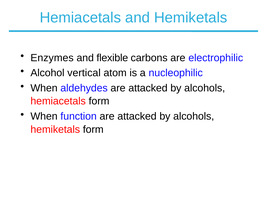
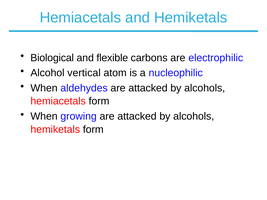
Enzymes: Enzymes -> Biological
function: function -> growing
